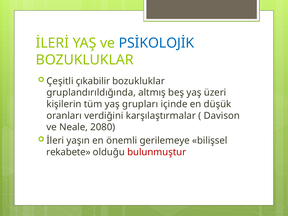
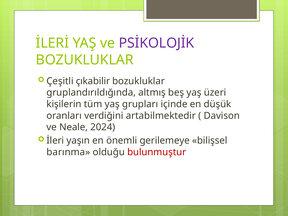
PSİKOLOJİK colour: blue -> purple
karşılaştırmalar: karşılaştırmalar -> artabilmektedir
2080: 2080 -> 2024
rekabete: rekabete -> barınma
